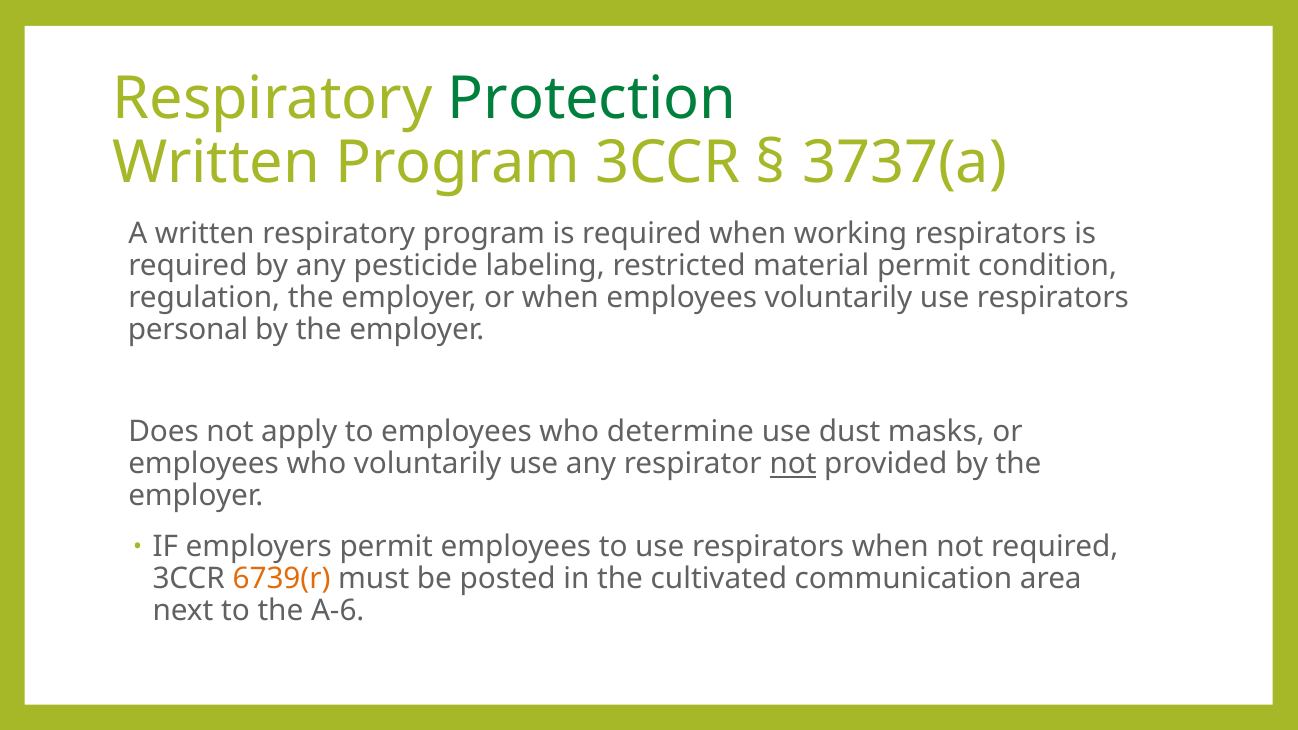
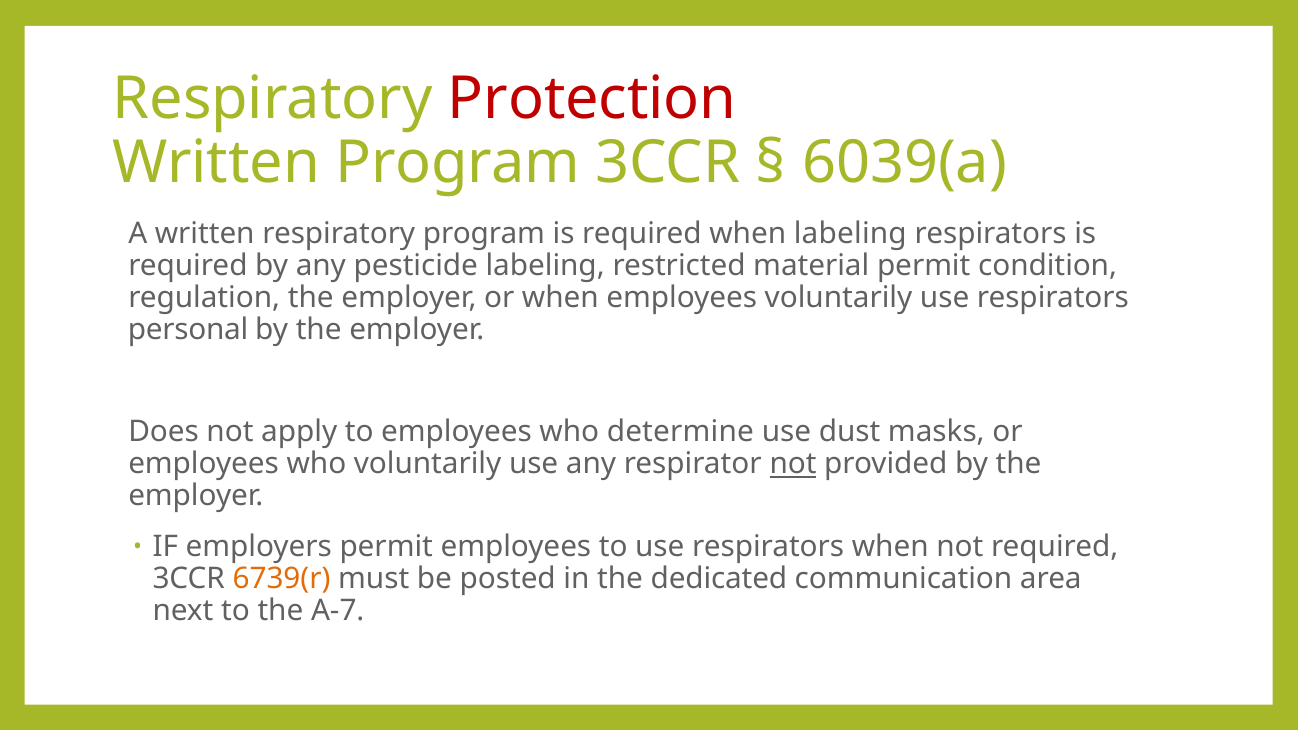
Protection colour: green -> red
3737(a: 3737(a -> 6039(a
when working: working -> labeling
cultivated: cultivated -> dedicated
A-6: A-6 -> A-7
